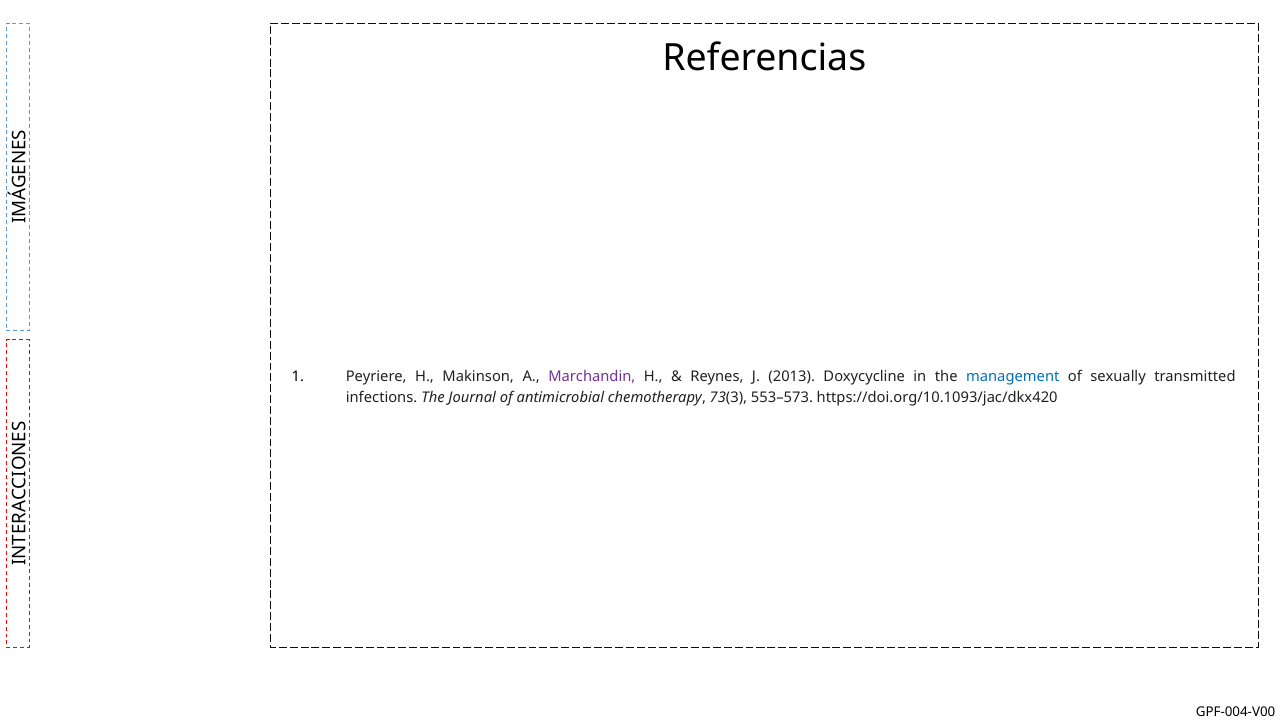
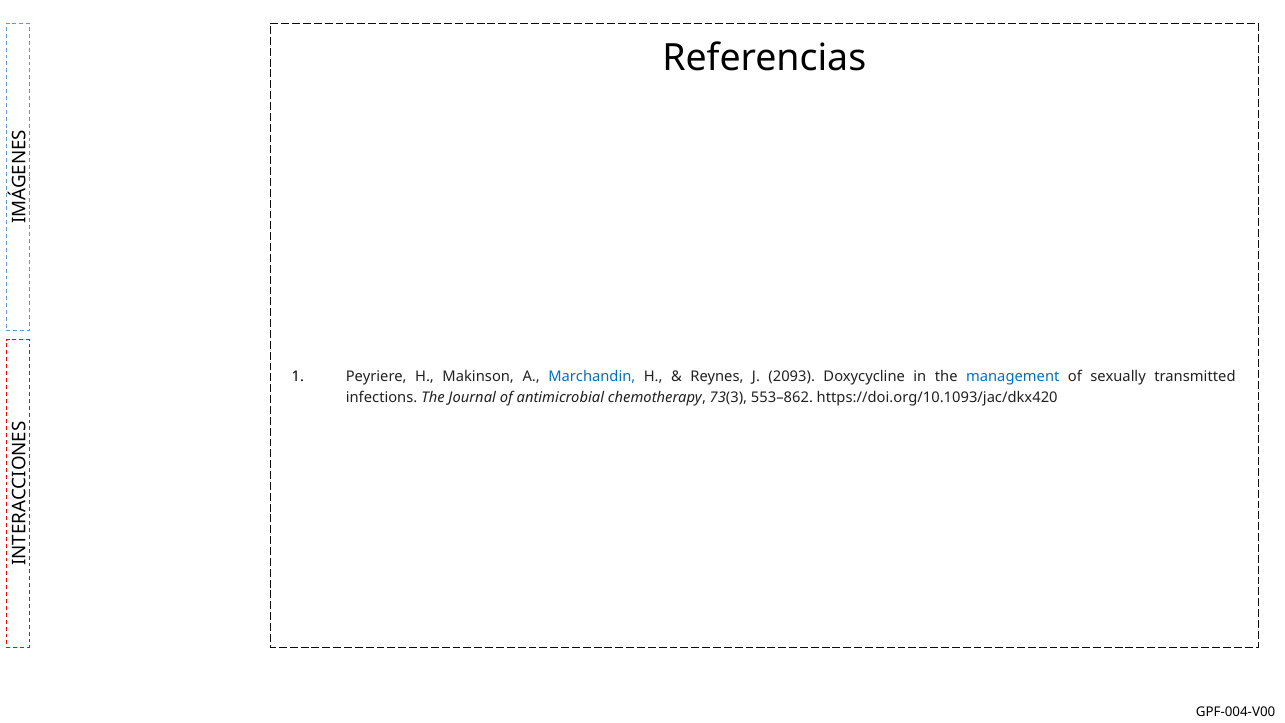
Marchandin colour: purple -> blue
2013: 2013 -> 2093
553–573: 553–573 -> 553–862
